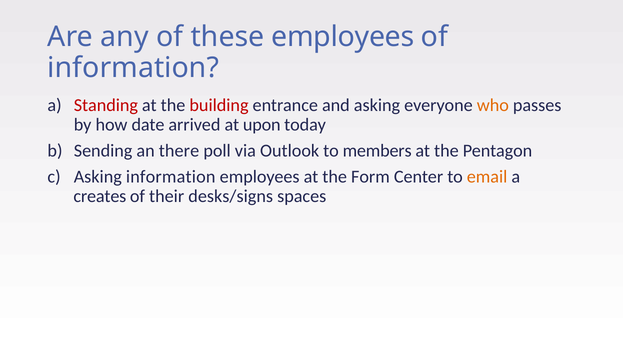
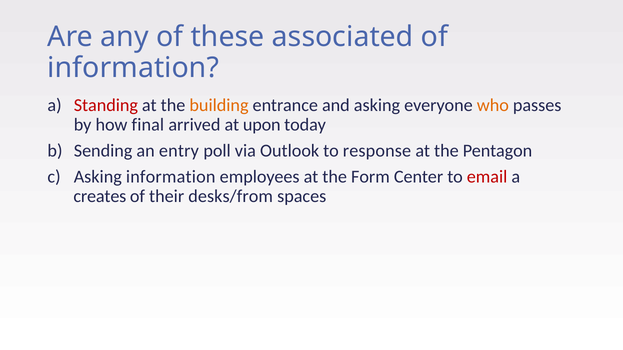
these employees: employees -> associated
building colour: red -> orange
date: date -> final
there: there -> entry
members: members -> response
email colour: orange -> red
desks/signs: desks/signs -> desks/from
